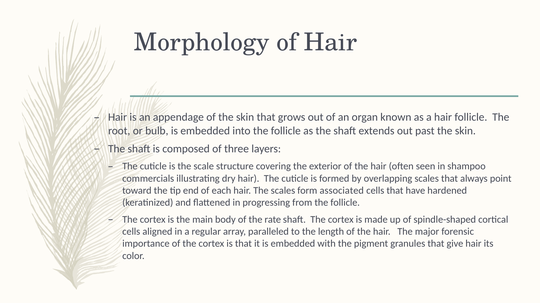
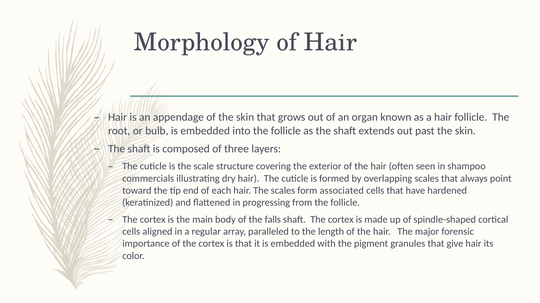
rate: rate -> falls
